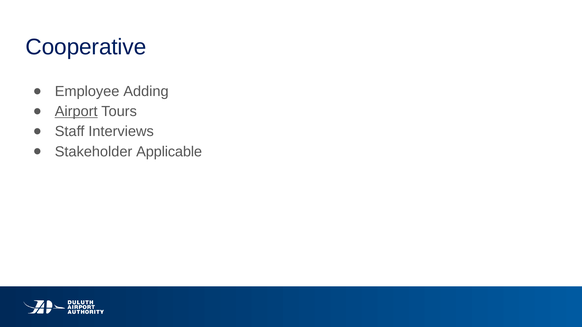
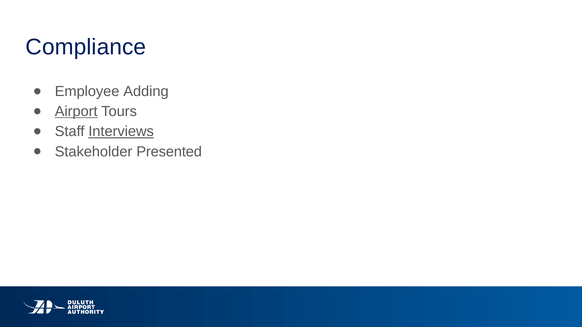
Cooperative: Cooperative -> Compliance
Interviews underline: none -> present
Applicable: Applicable -> Presented
